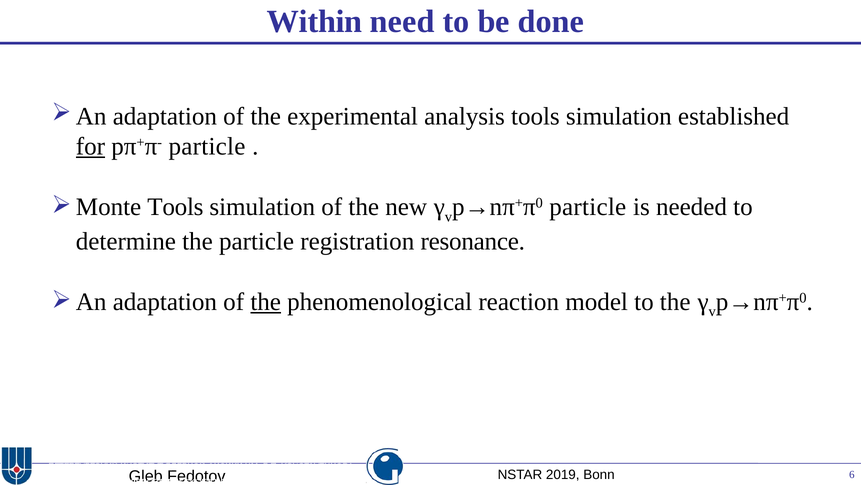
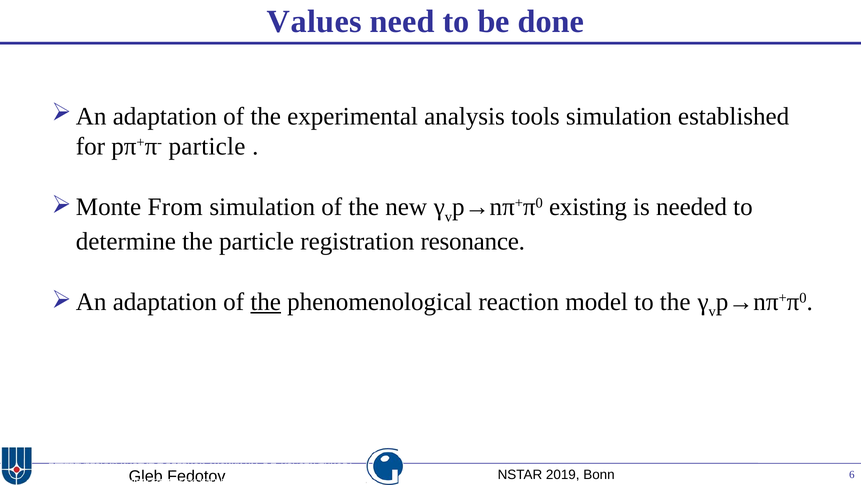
Within: Within -> Values
for underline: present -> none
Tools at (175, 207): Tools -> From
particle at (588, 207): particle -> existing
